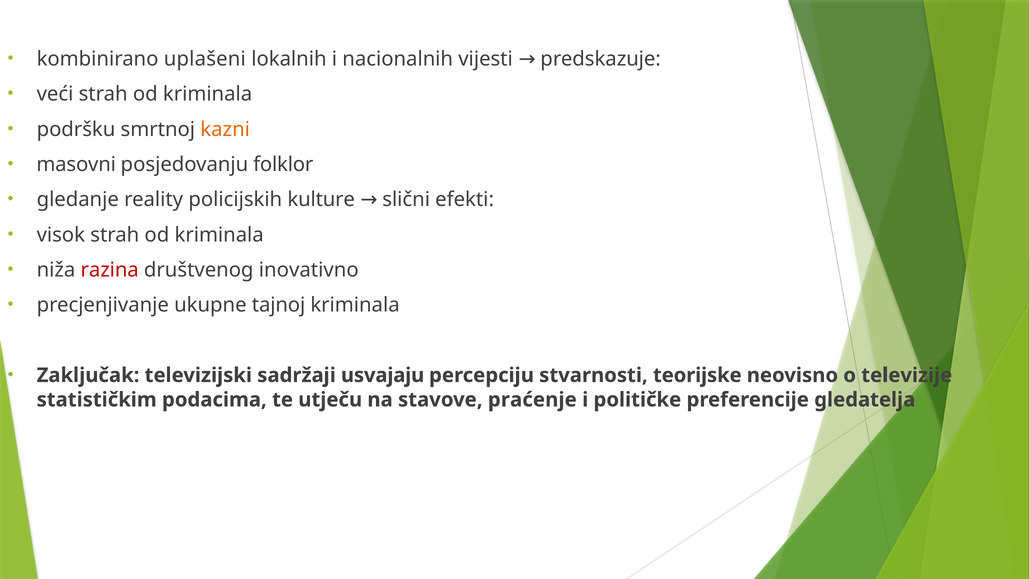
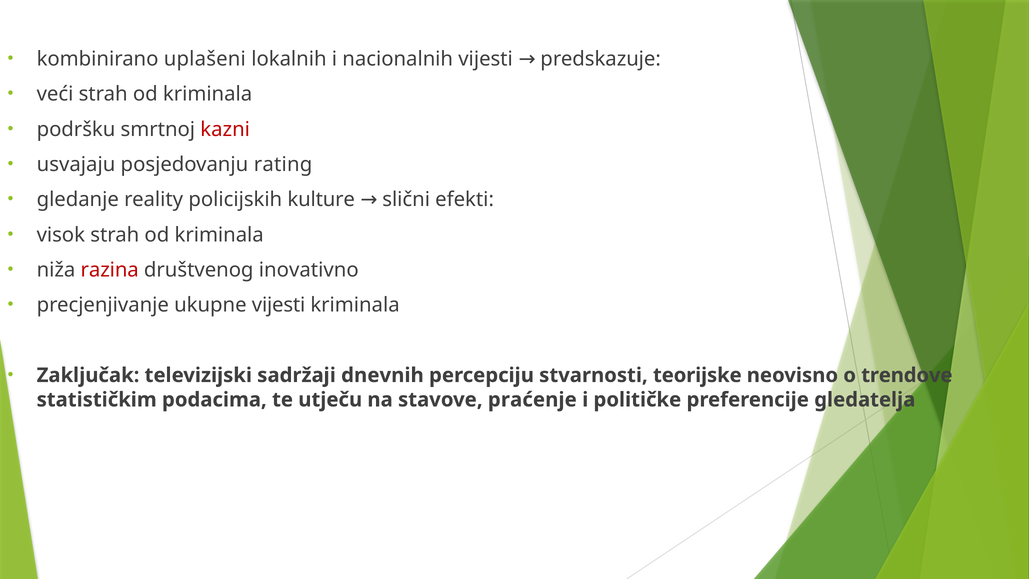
kazni colour: orange -> red
masovni: masovni -> usvajaju
folklor: folklor -> rating
ukupne tajnoj: tajnoj -> vijesti
usvajaju: usvajaju -> dnevnih
televizije: televizije -> trendove
